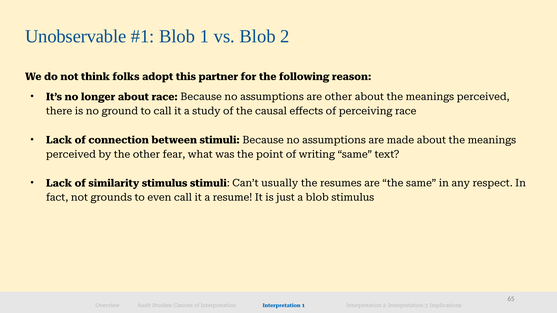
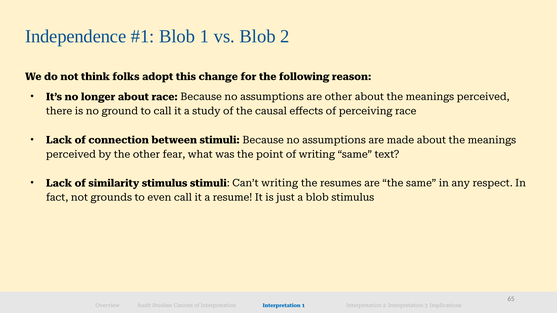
Unobservable: Unobservable -> Independence
partner: partner -> change
Can’t usually: usually -> writing
